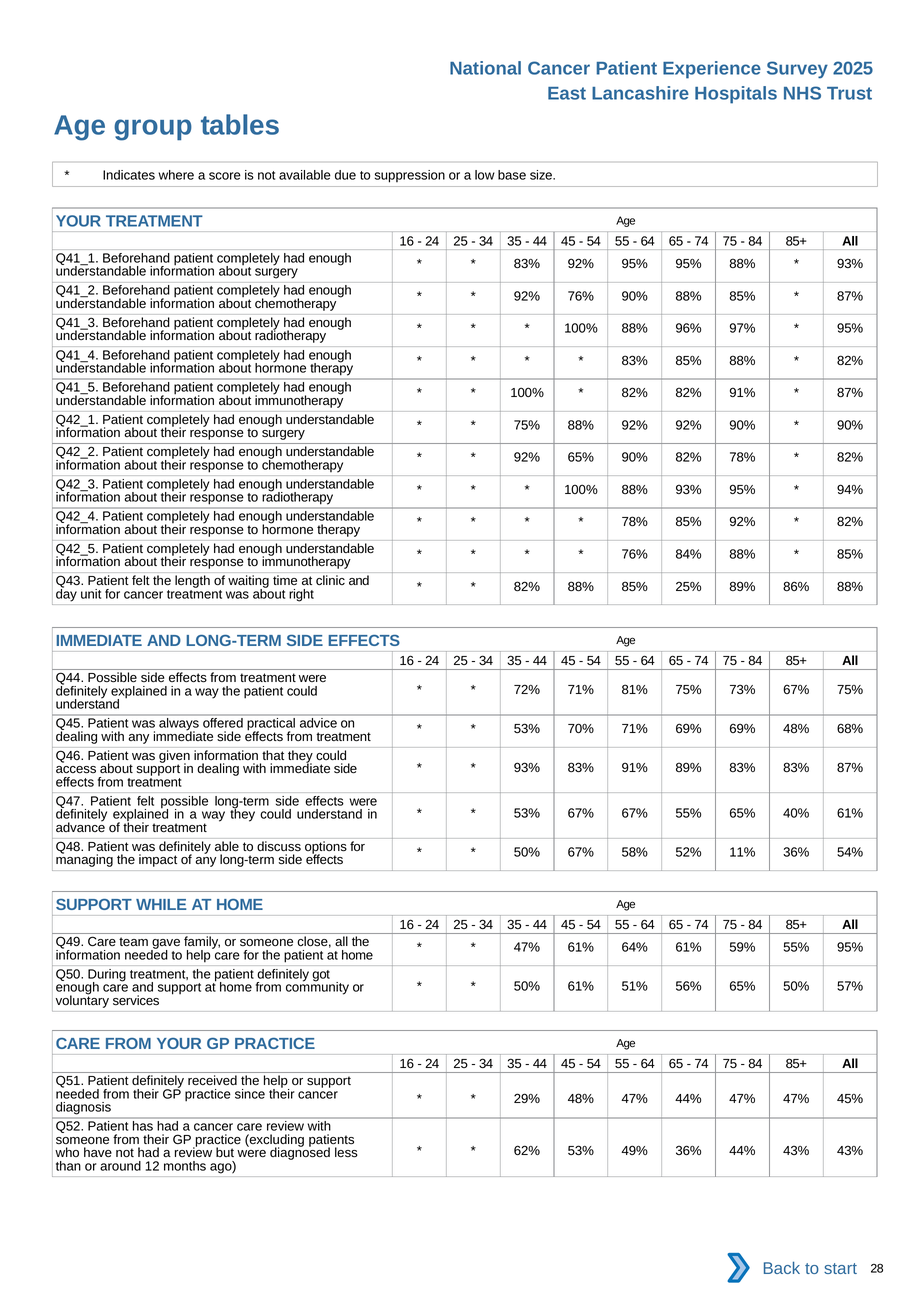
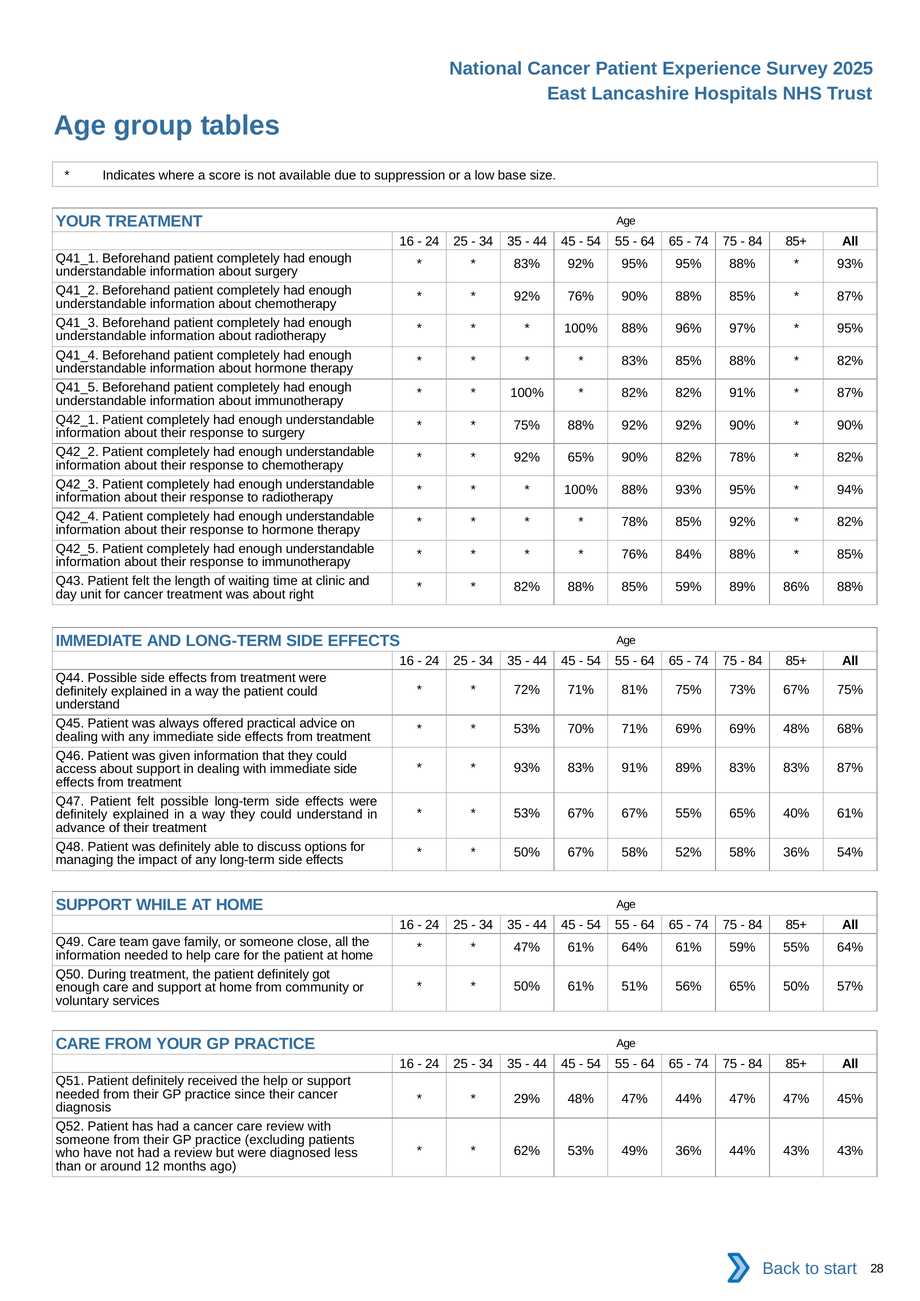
85% 25%: 25% -> 59%
52% 11%: 11% -> 58%
55% 95%: 95% -> 64%
